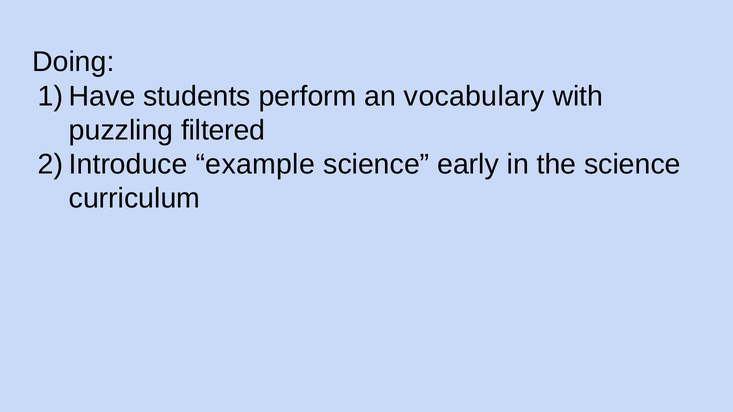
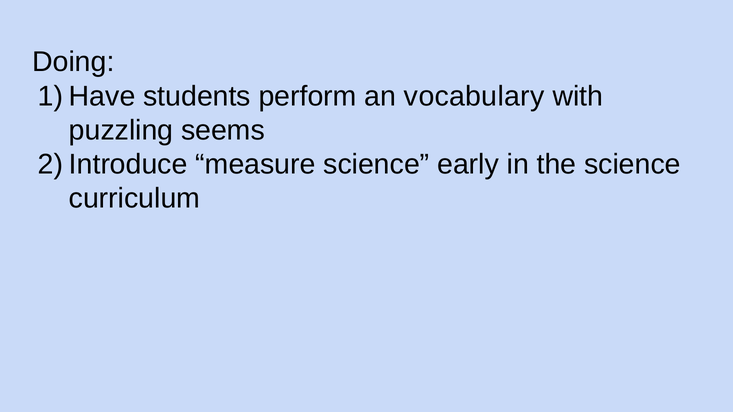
filtered: filtered -> seems
example: example -> measure
